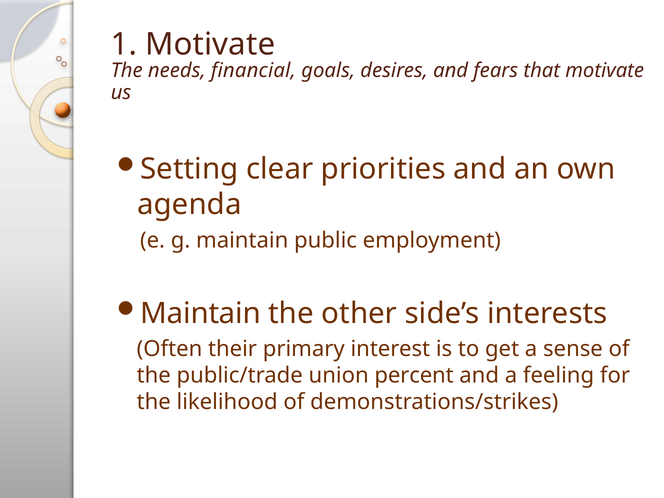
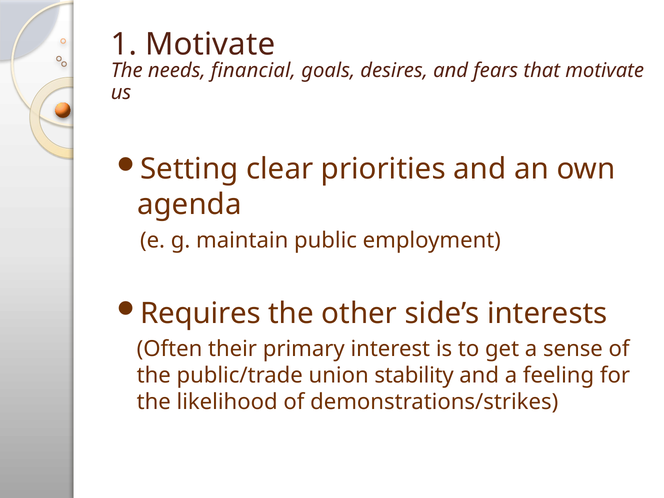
Maintain at (201, 313): Maintain -> Requires
percent: percent -> stability
